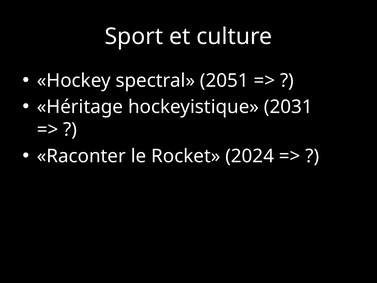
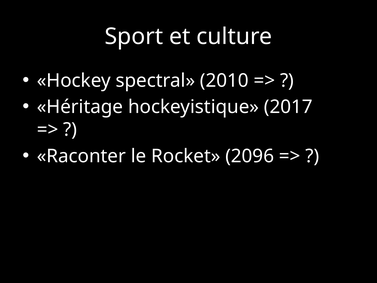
2051: 2051 -> 2010
2031: 2031 -> 2017
2024: 2024 -> 2096
